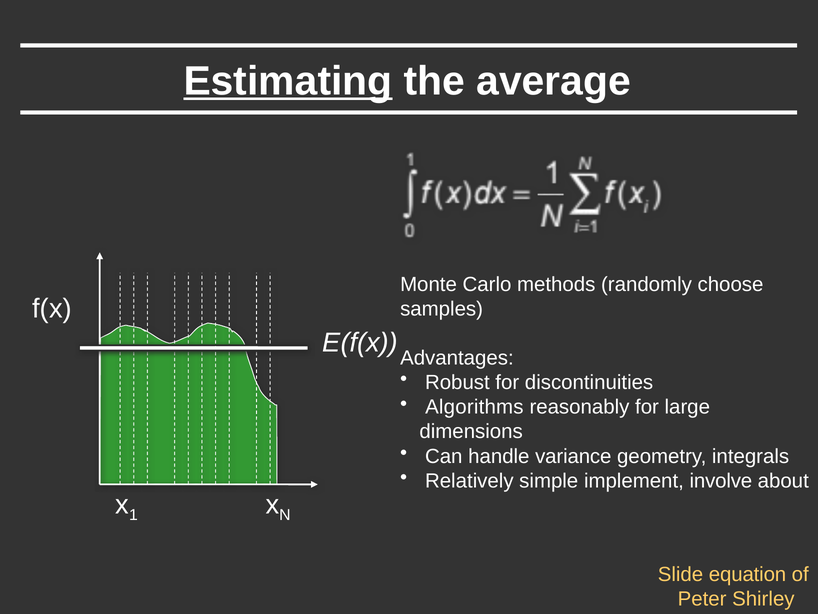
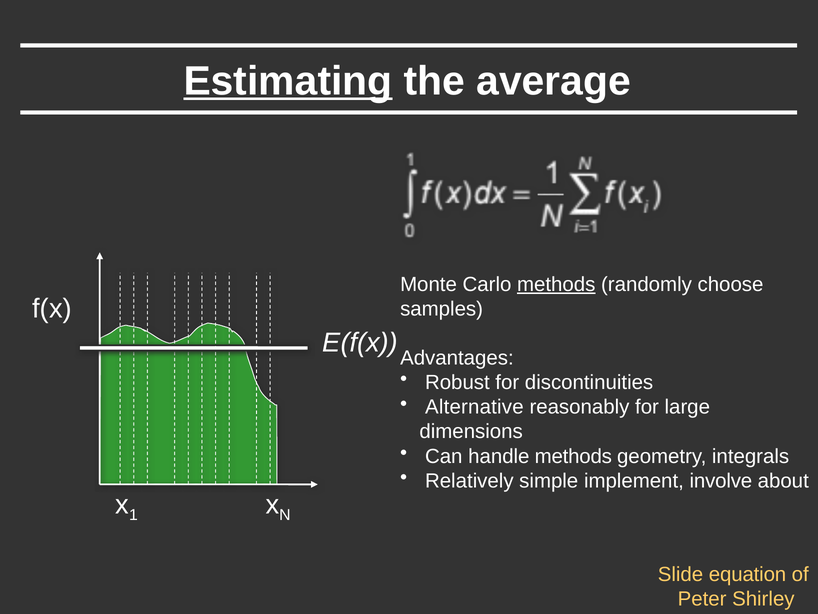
methods at (556, 284) underline: none -> present
Algorithms: Algorithms -> Alternative
handle variance: variance -> methods
